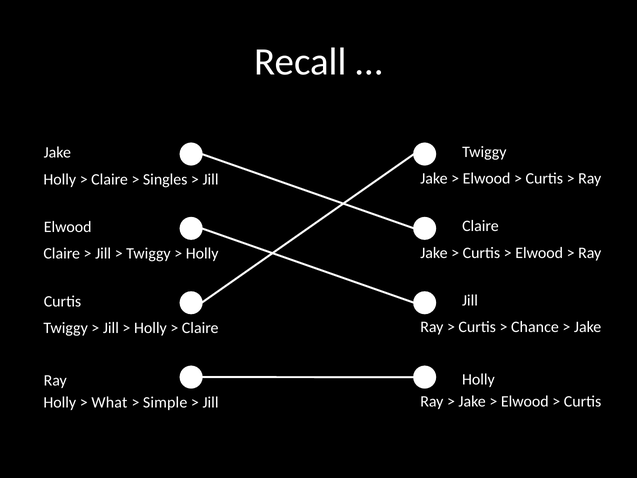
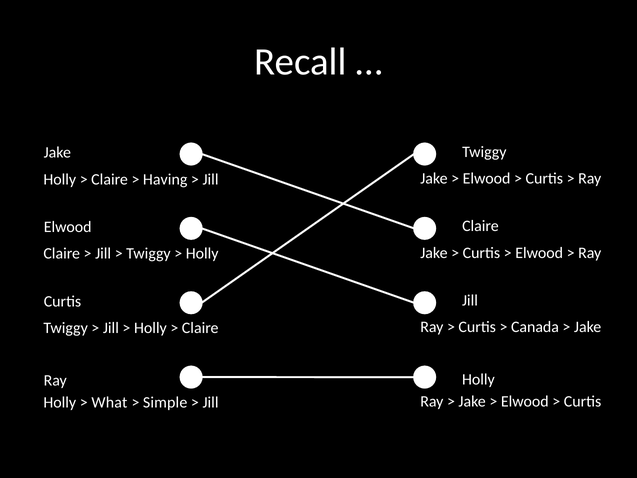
Singles: Singles -> Having
Chance: Chance -> Canada
